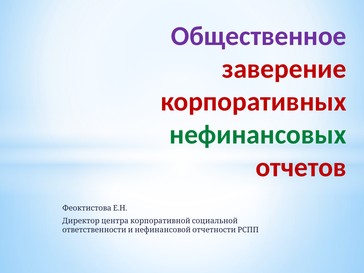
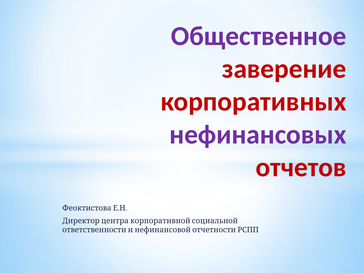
нефинансовых colour: green -> purple
